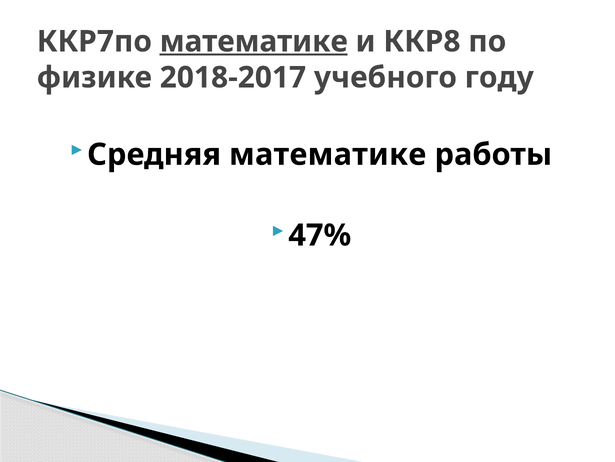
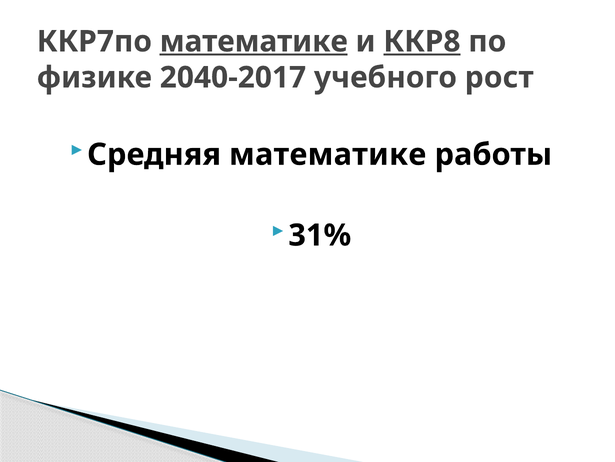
ККР8 underline: none -> present
2018-2017: 2018-2017 -> 2040-2017
году: году -> рост
47%: 47% -> 31%
